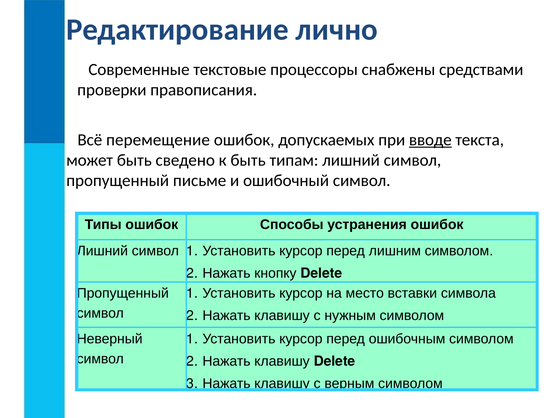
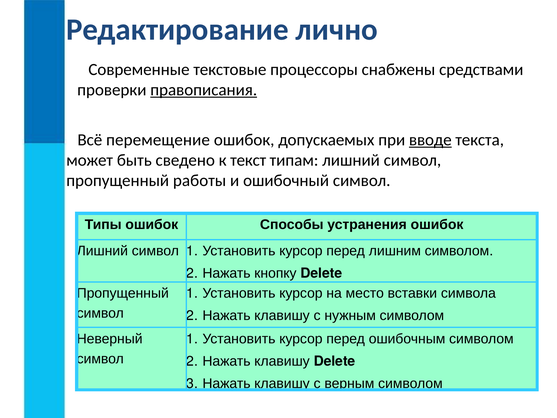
правописания underline: none -> present
к быть: быть -> текст
письме: письме -> работы
